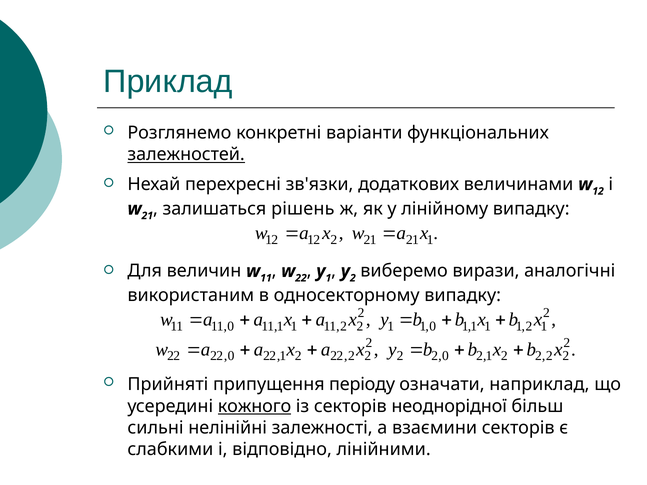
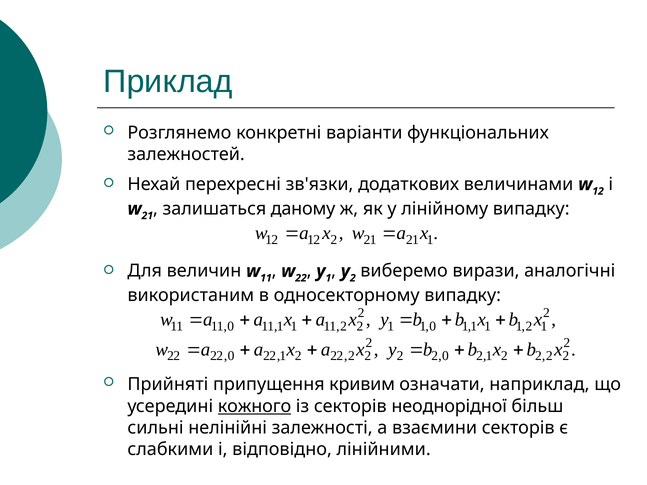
залежностей underline: present -> none
рішень: рішень -> даному
періоду: періоду -> кривим
